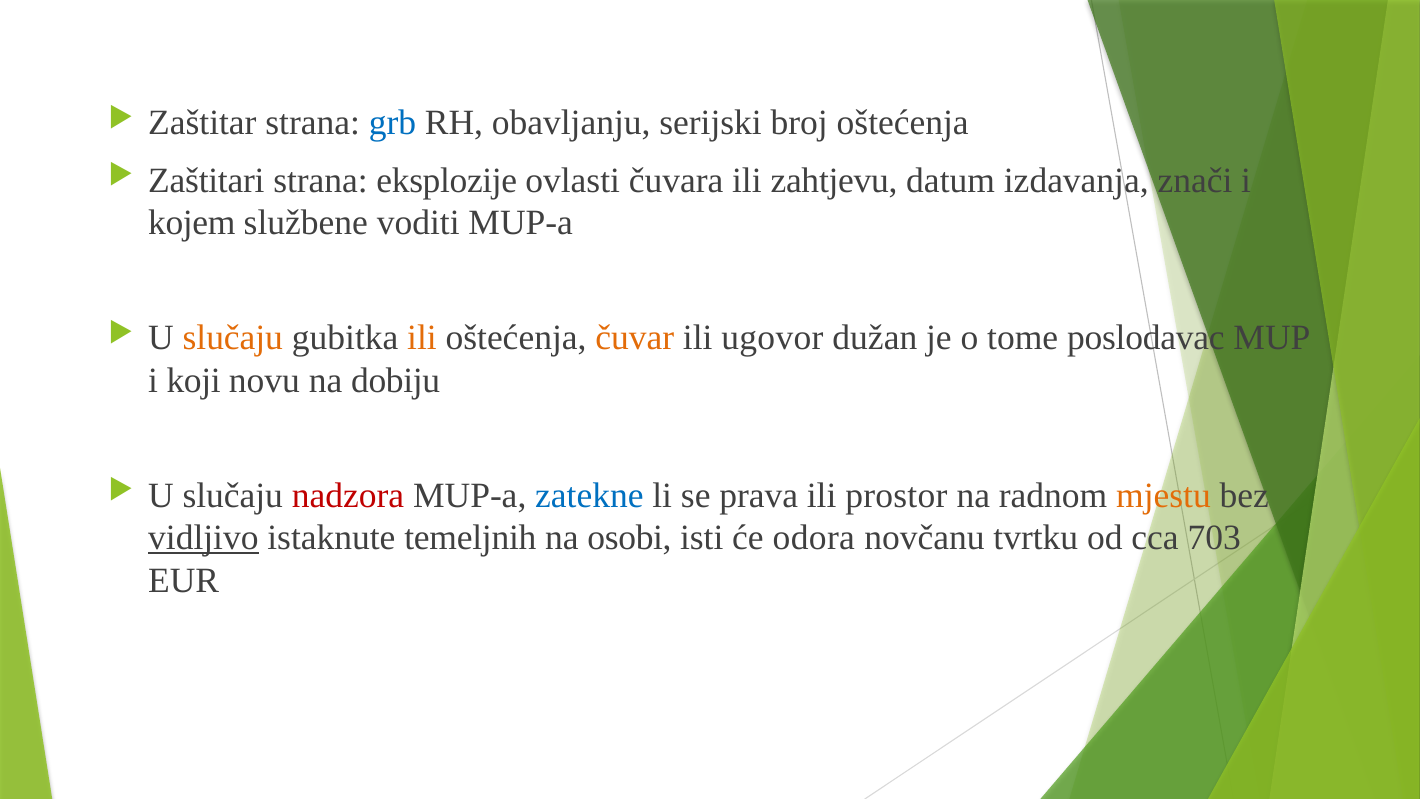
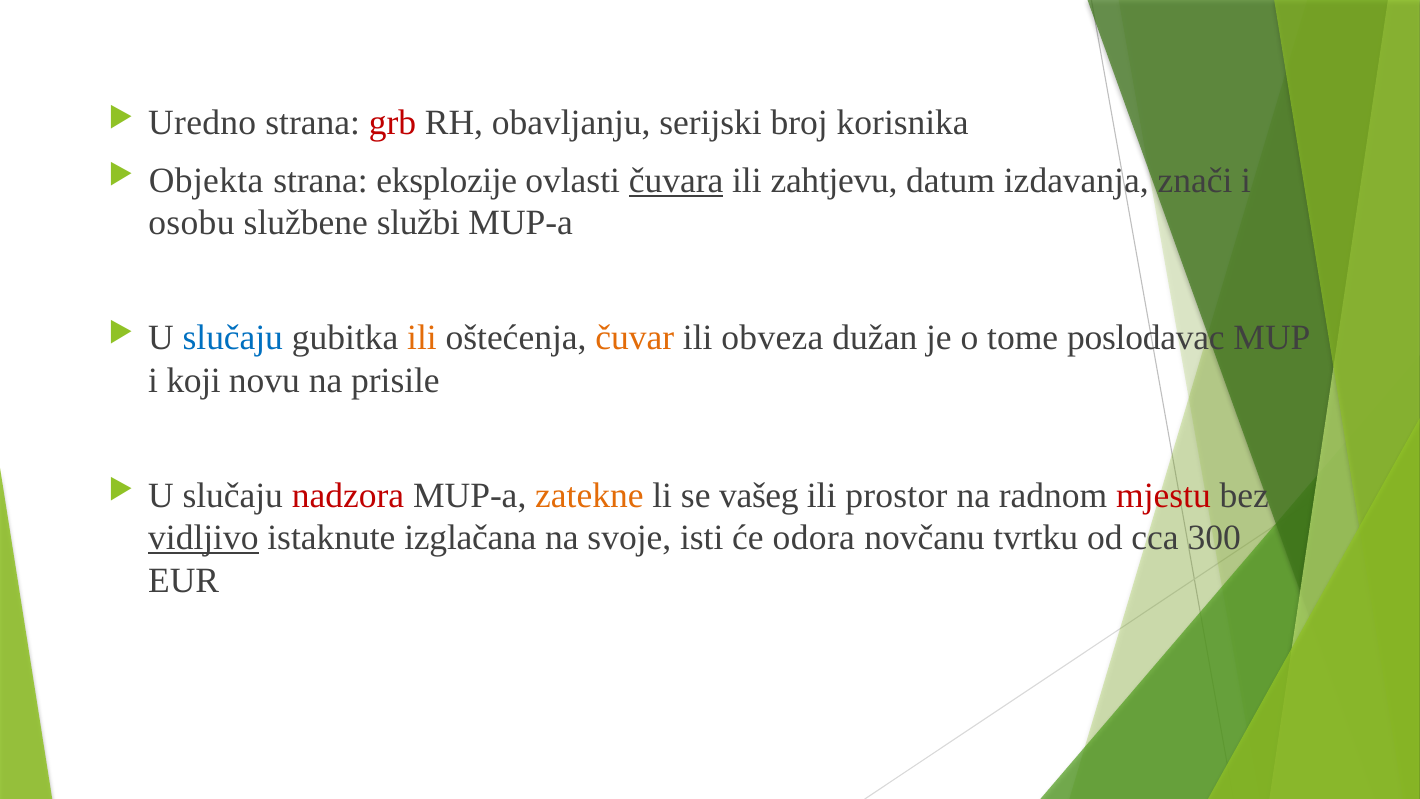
Zaštitar: Zaštitar -> Uredno
grb colour: blue -> red
broj oštećenja: oštećenja -> korisnika
Zaštitari: Zaštitari -> Objekta
čuvara underline: none -> present
kojem: kojem -> osobu
voditi: voditi -> službi
slučaju at (233, 338) colour: orange -> blue
ugovor: ugovor -> obveza
dobiju: dobiju -> prisile
zatekne colour: blue -> orange
prava: prava -> vašeg
mjestu colour: orange -> red
temeljnih: temeljnih -> izglačana
osobi: osobi -> svoje
703: 703 -> 300
